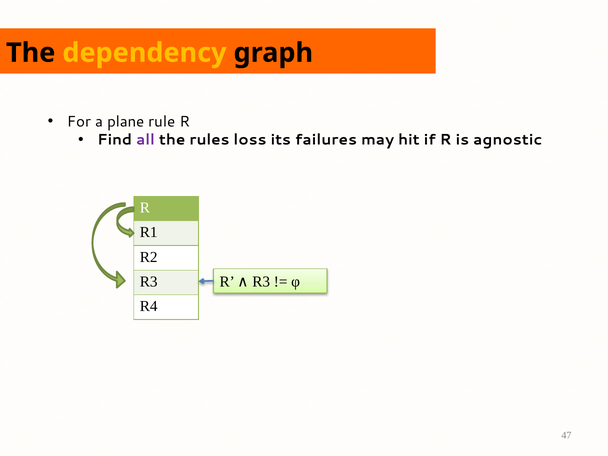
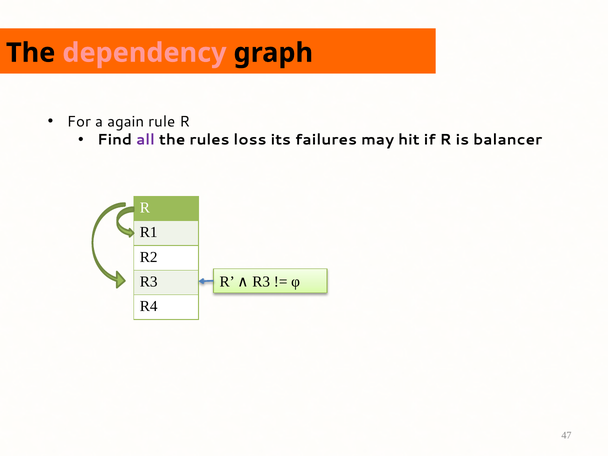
dependency colour: yellow -> pink
plane: plane -> again
agnostic: agnostic -> balancer
